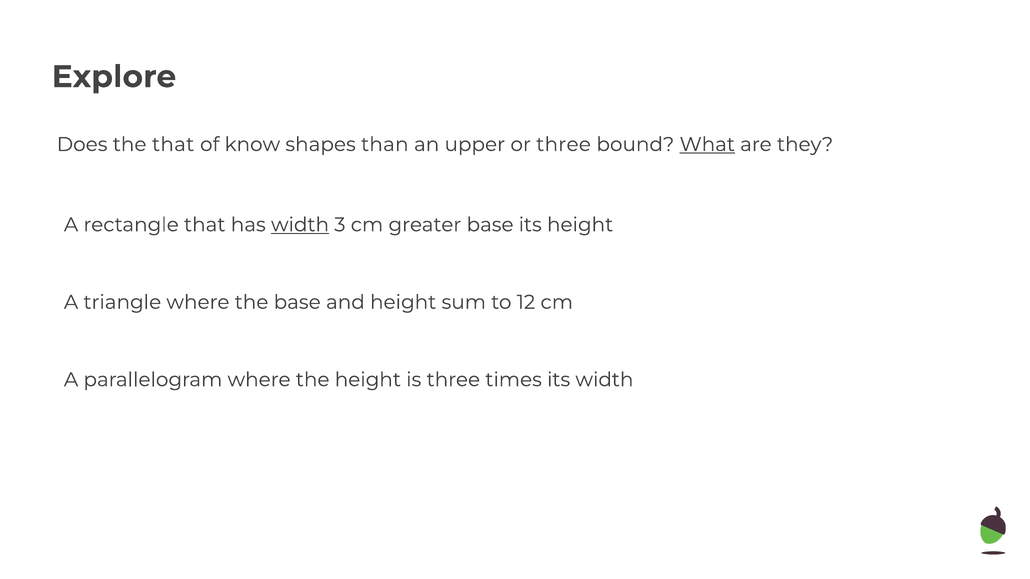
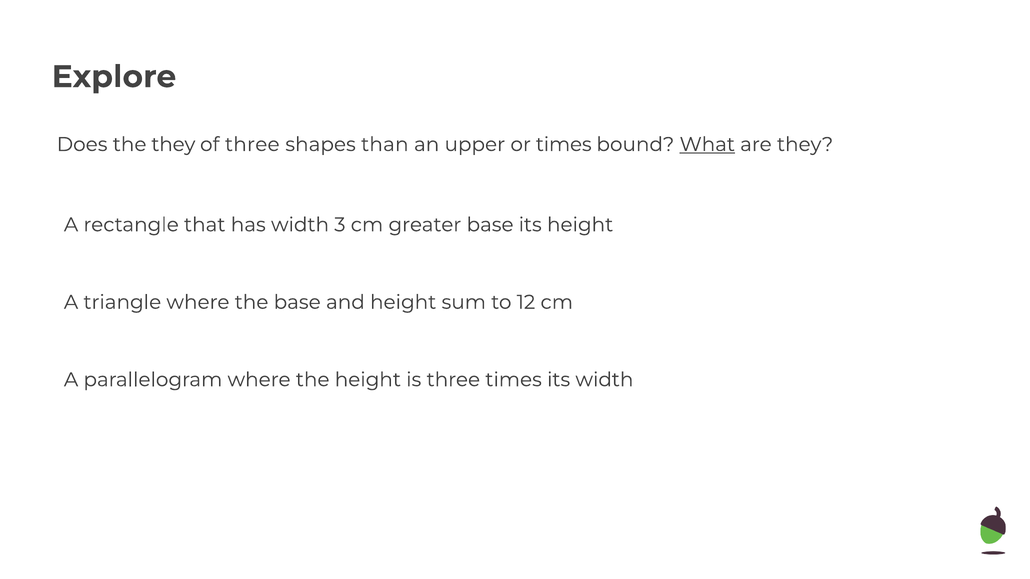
the that: that -> they
of know: know -> three
or three: three -> times
width at (300, 225) underline: present -> none
